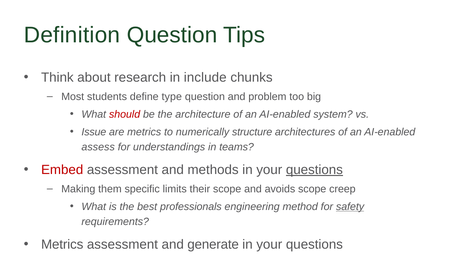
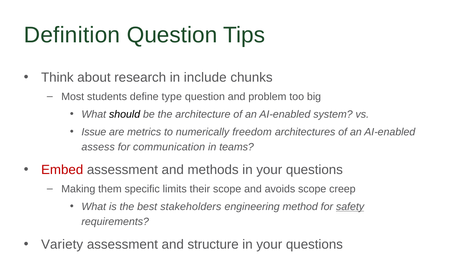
should colour: red -> black
structure: structure -> freedom
understandings: understandings -> communication
questions at (314, 170) underline: present -> none
professionals: professionals -> stakeholders
Metrics at (62, 245): Metrics -> Variety
generate: generate -> structure
